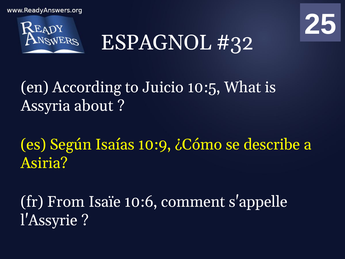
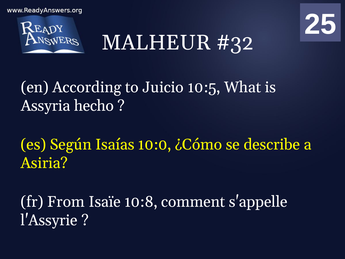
ESPAGNOL: ESPAGNOL -> MALHEUR
about: about -> hecho
10:9: 10:9 -> 10:0
10:6: 10:6 -> 10:8
